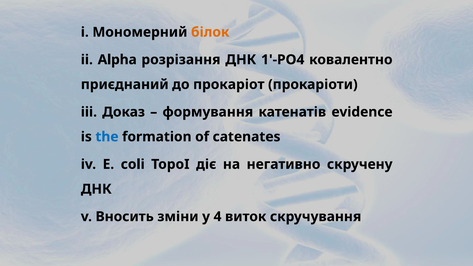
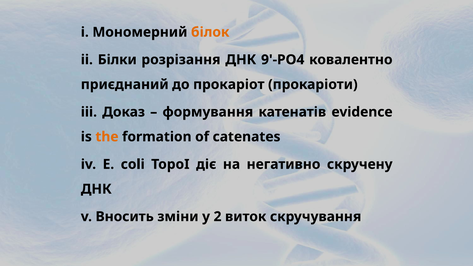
Alpha: Alpha -> Білки
1'-PO4: 1'-PO4 -> 9'-PO4
the colour: blue -> orange
4: 4 -> 2
